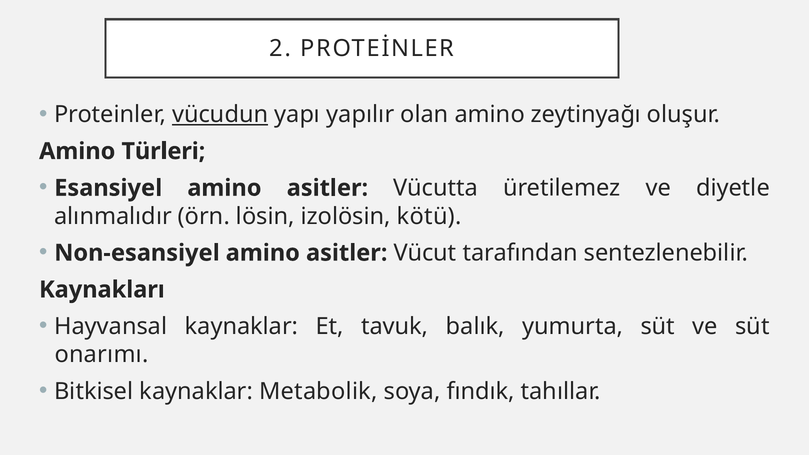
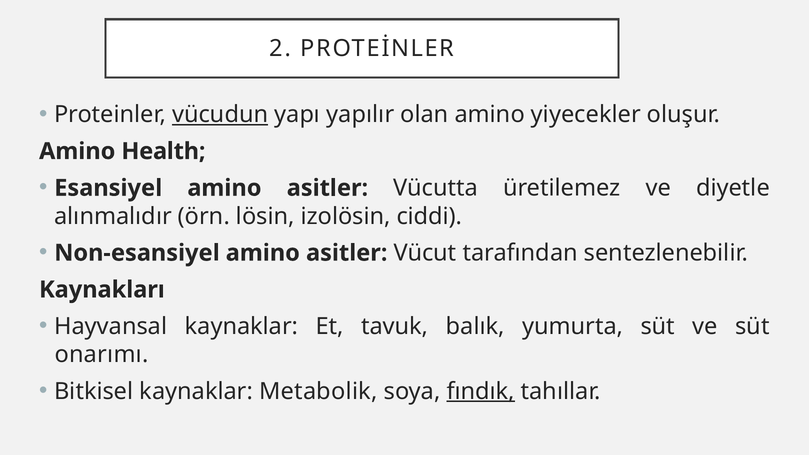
zeytinyağı: zeytinyağı -> yiyecekler
Türleri: Türleri -> Health
kötü: kötü -> ciddi
fındık underline: none -> present
